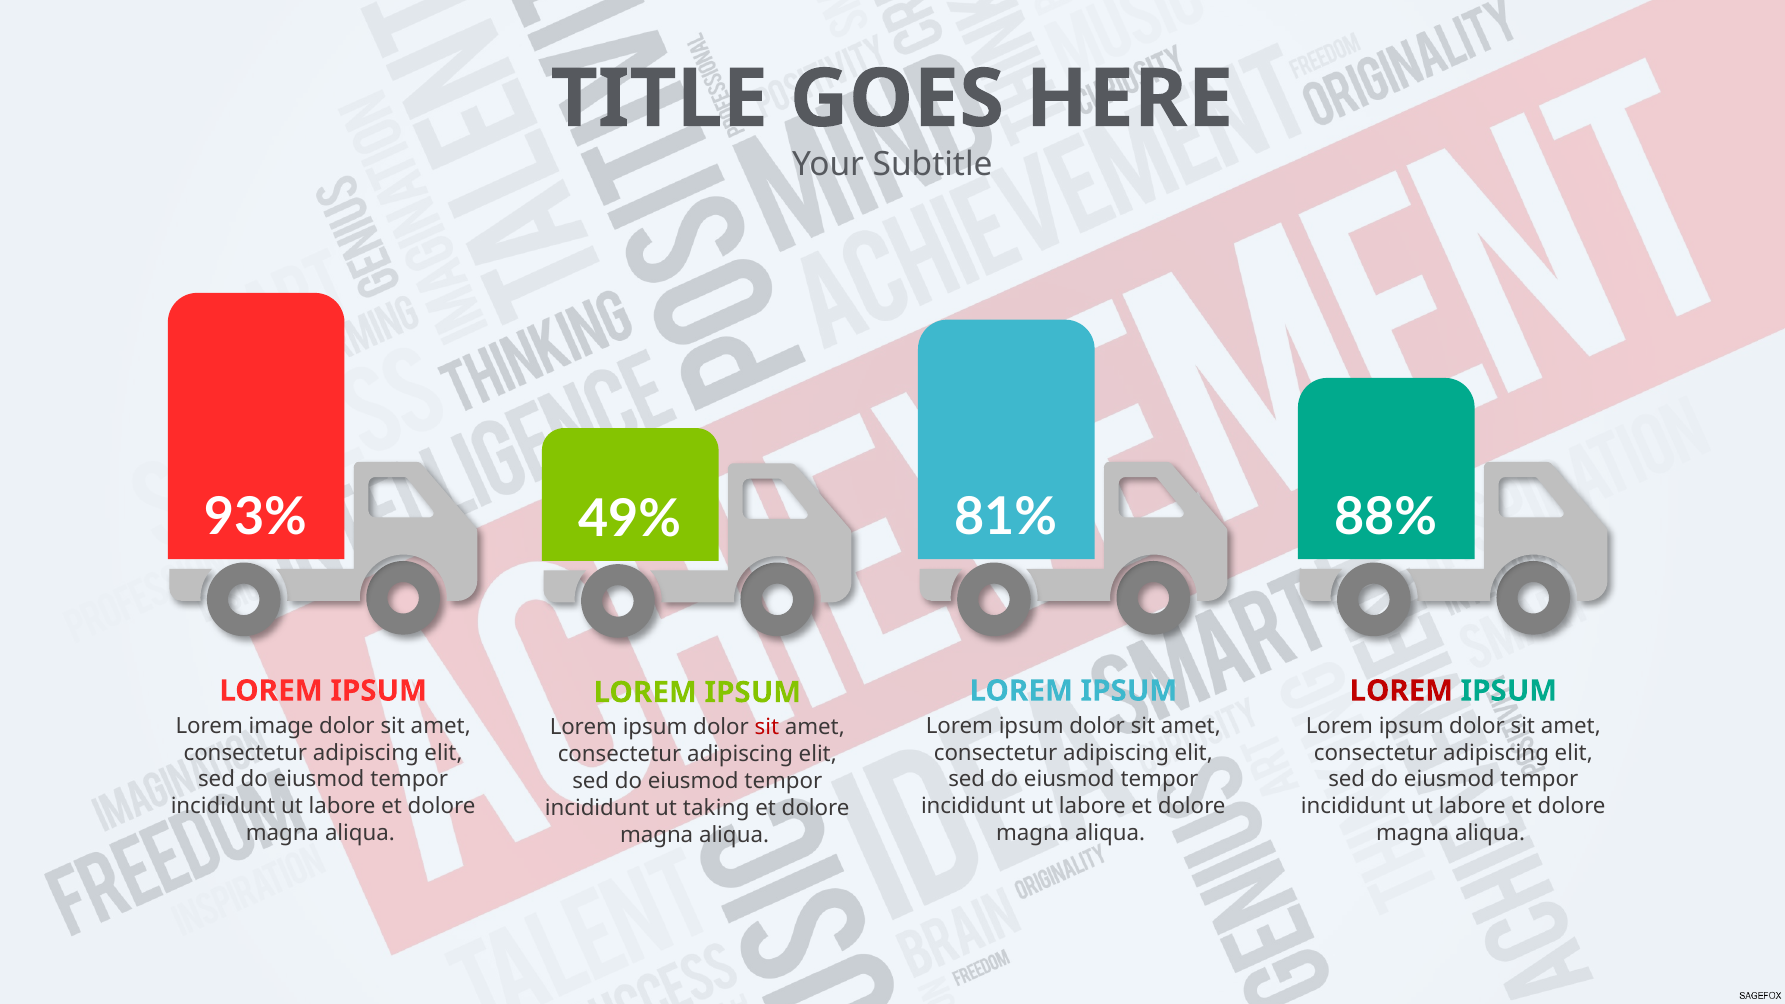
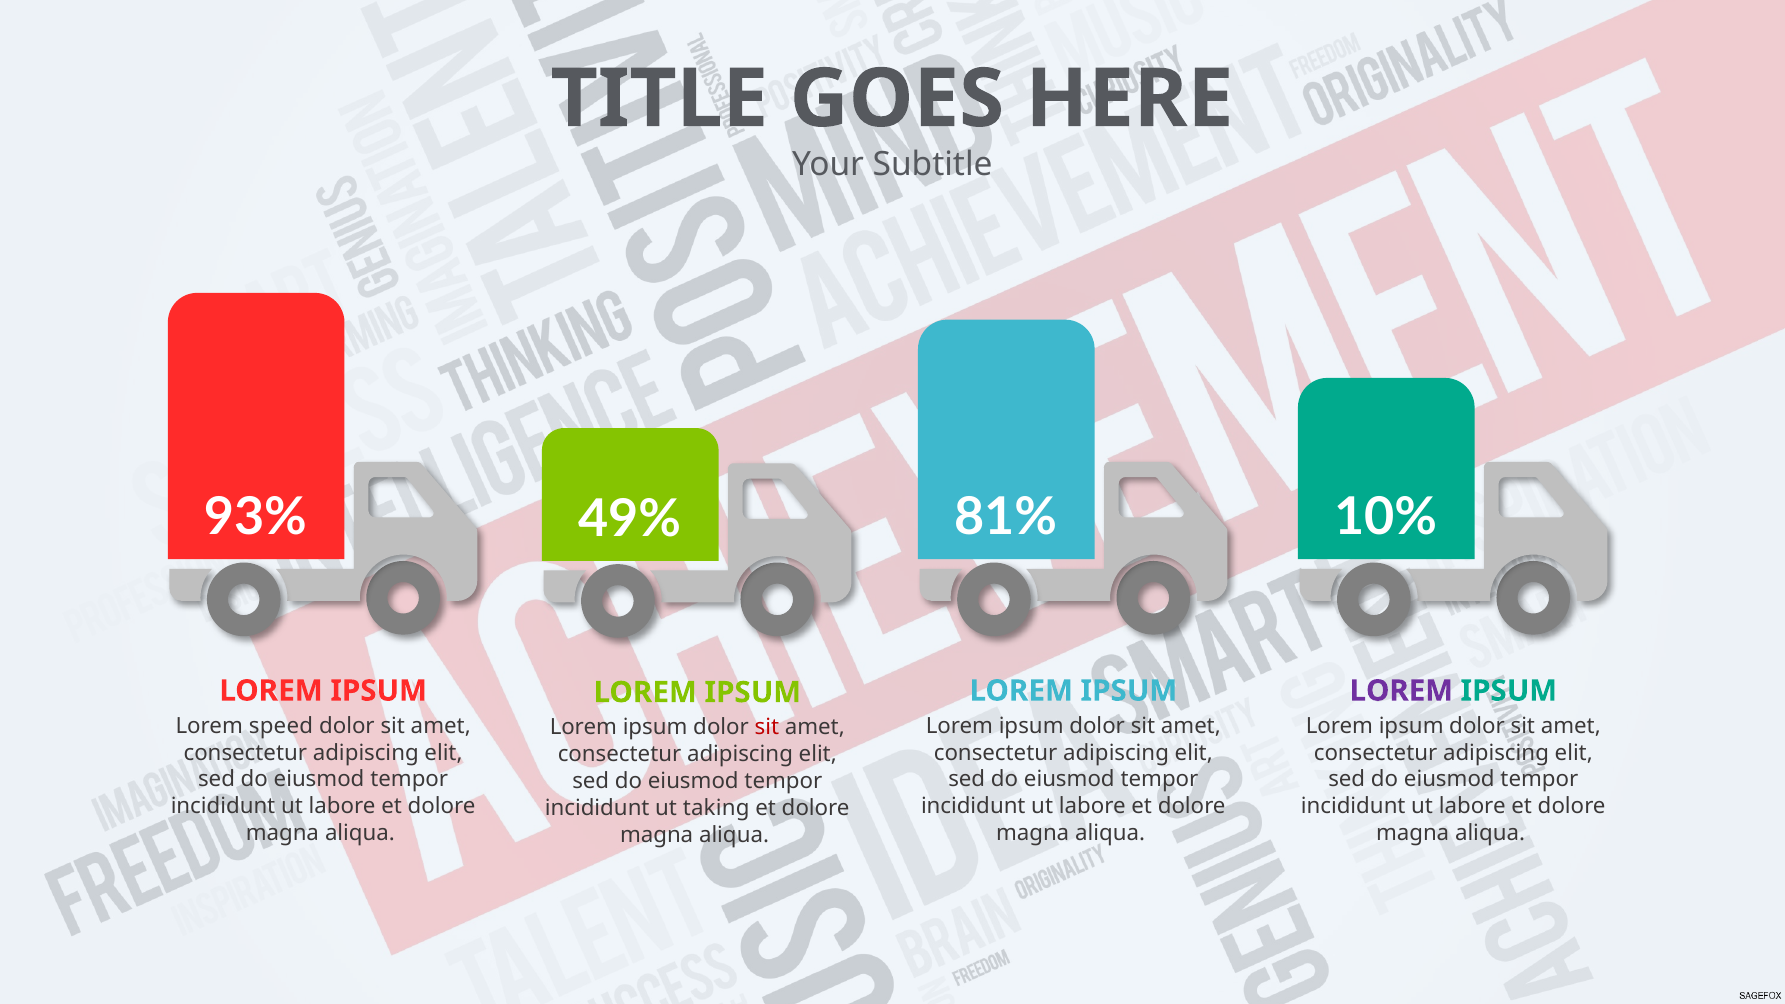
88%: 88% -> 10%
LOREM at (1401, 691) colour: red -> purple
image: image -> speed
